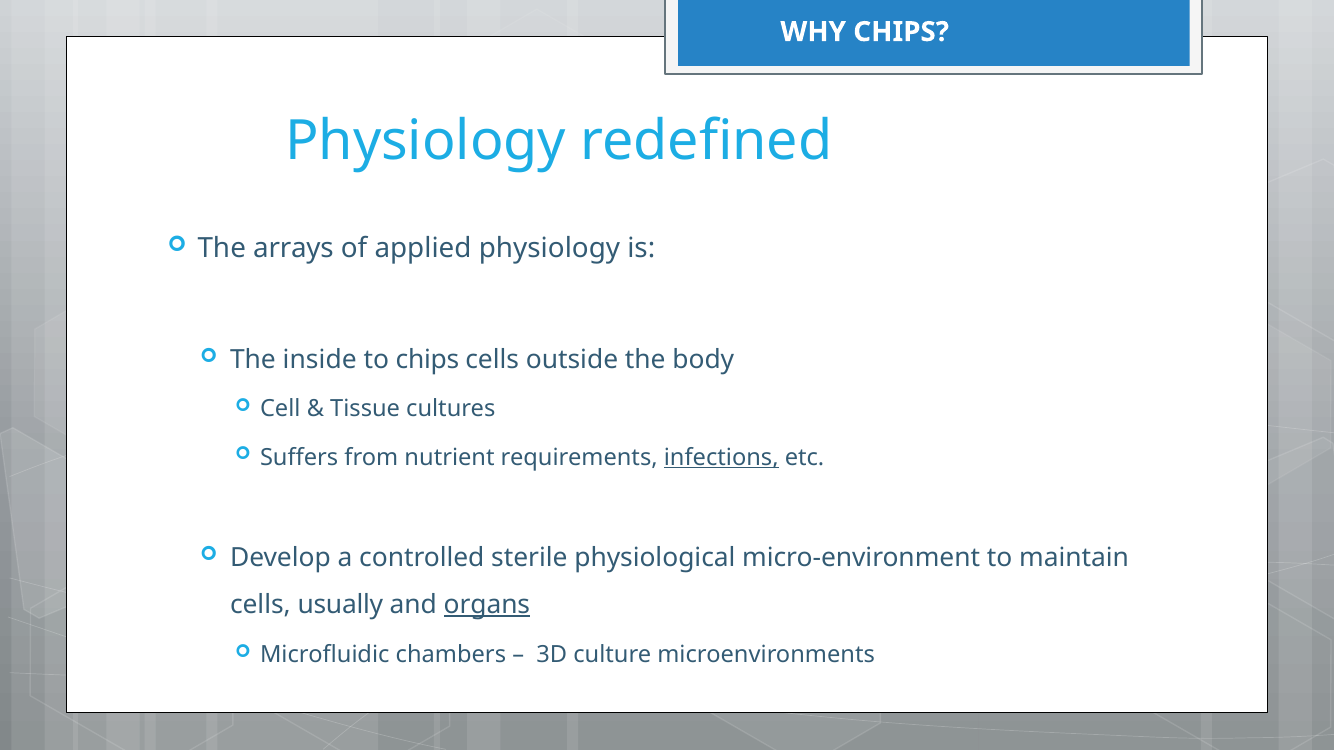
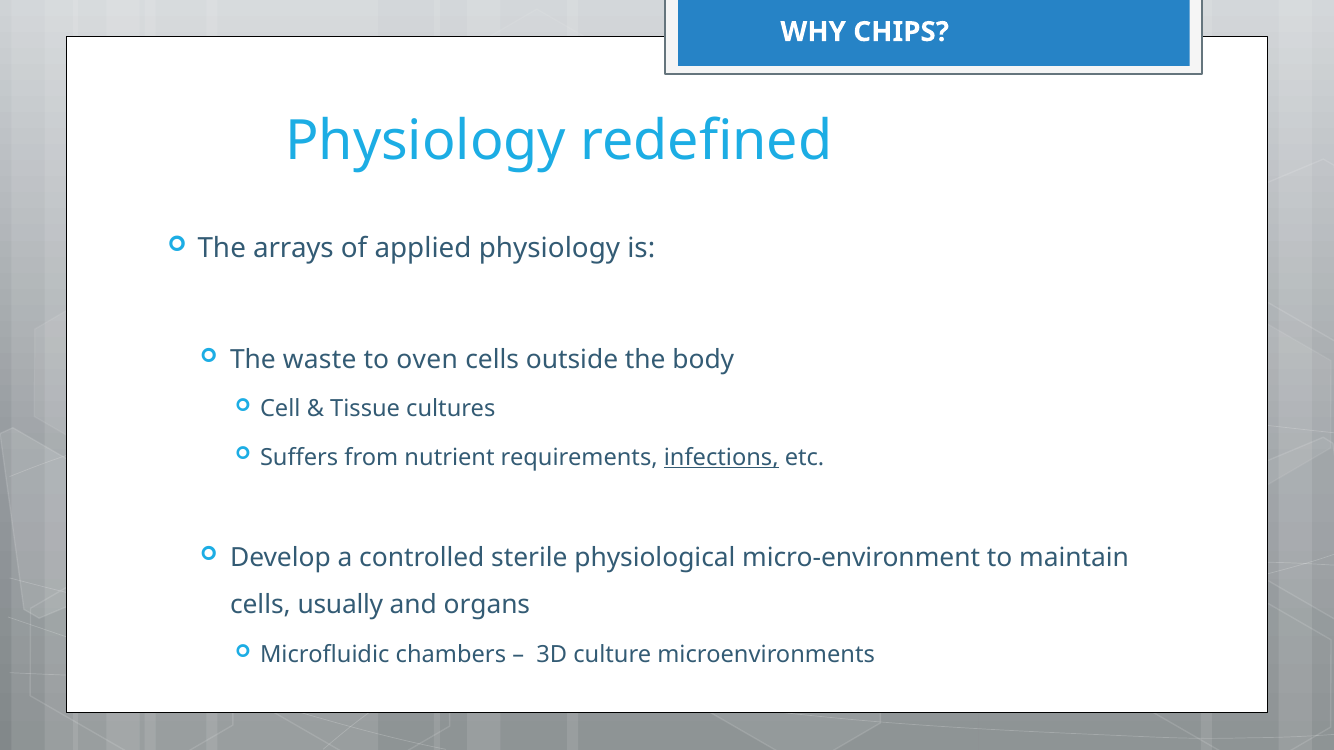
inside: inside -> waste
to chips: chips -> oven
organs underline: present -> none
